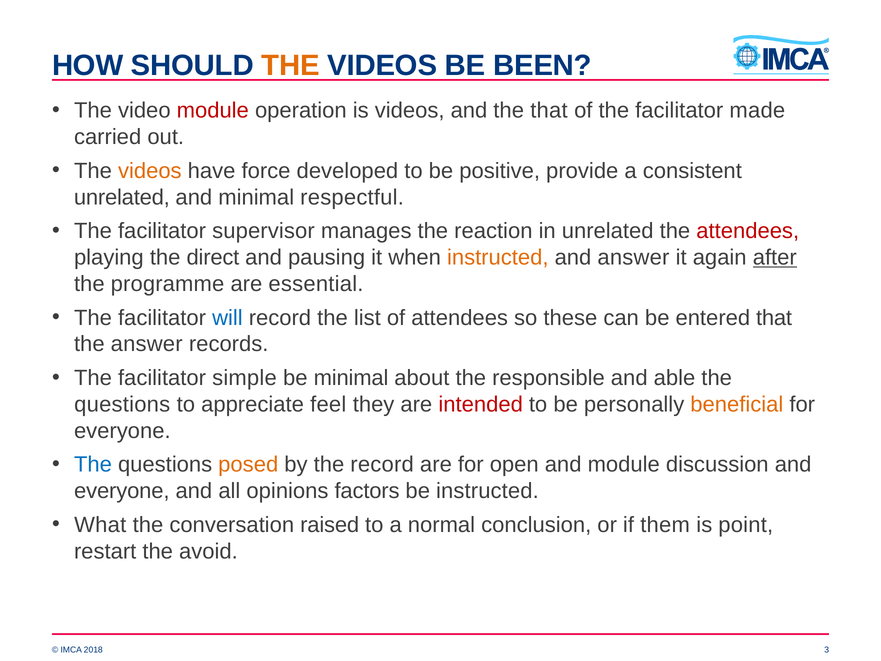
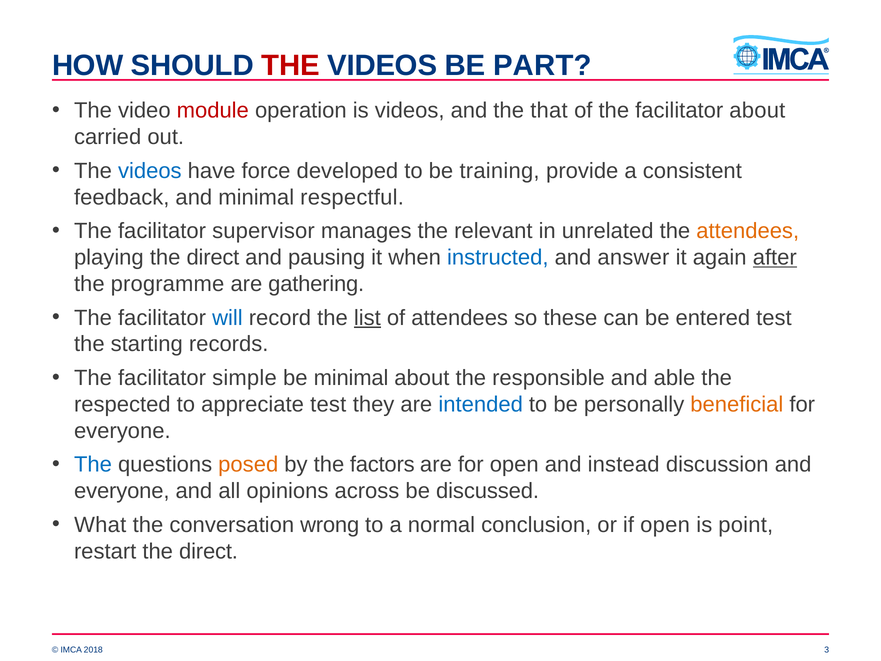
THE at (291, 65) colour: orange -> red
BEEN: BEEN -> PART
facilitator made: made -> about
videos at (150, 171) colour: orange -> blue
positive: positive -> training
unrelated at (122, 197): unrelated -> feedback
reaction: reaction -> relevant
attendees at (748, 231) colour: red -> orange
instructed at (498, 257) colour: orange -> blue
essential: essential -> gathering
list underline: none -> present
entered that: that -> test
the answer: answer -> starting
questions at (122, 404): questions -> respected
appreciate feel: feel -> test
intended colour: red -> blue
the record: record -> factors
and module: module -> instead
factors: factors -> across
be instructed: instructed -> discussed
raised: raised -> wrong
if them: them -> open
restart the avoid: avoid -> direct
